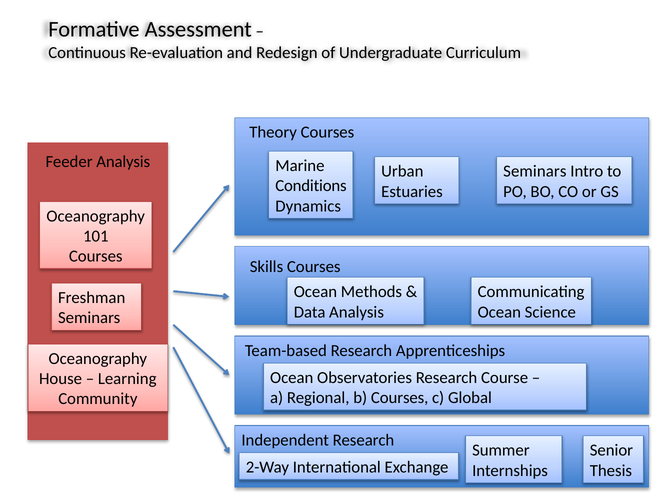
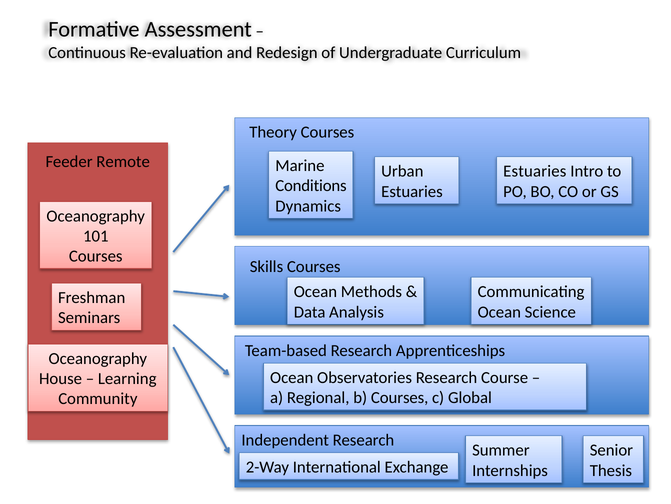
Feeder Analysis: Analysis -> Remote
Seminars at (535, 171): Seminars -> Estuaries
